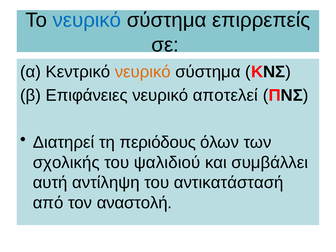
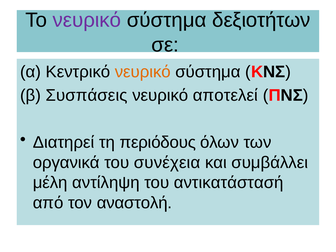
νευρικό at (87, 20) colour: blue -> purple
επιρρεπείς: επιρρεπείς -> δεξιοτήτων
Επιφάνειες: Επιφάνειες -> Συσπάσεις
σχολικής: σχολικής -> οργανικά
ψαλιδιού: ψαλιδιού -> συνέχεια
αυτή: αυτή -> μέλη
